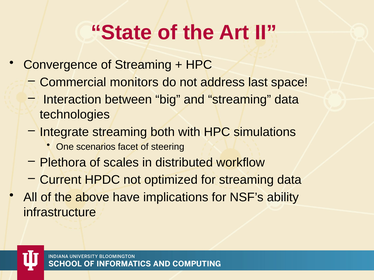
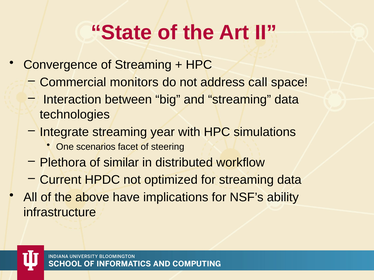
last: last -> call
both: both -> year
scales: scales -> similar
